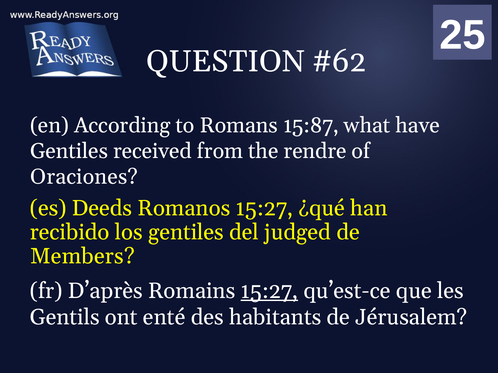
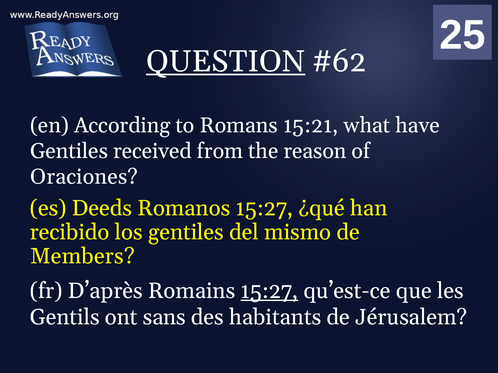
QUESTION underline: none -> present
15:87: 15:87 -> 15:21
rendre: rendre -> reason
judged: judged -> mismo
enté: enté -> sans
